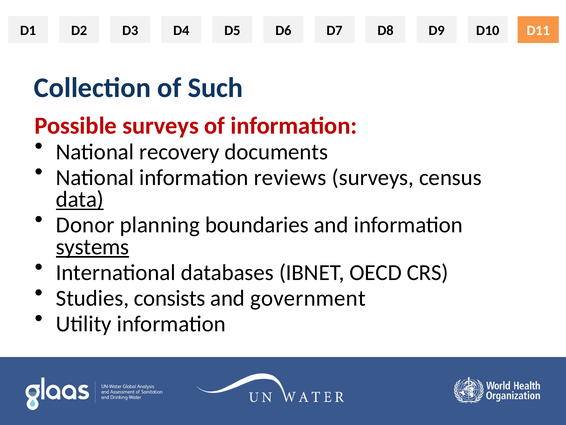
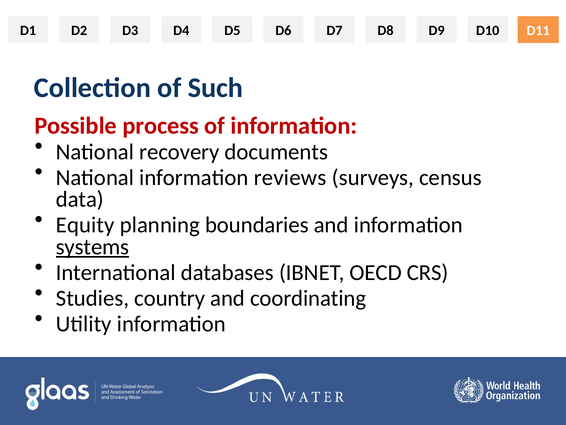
Possible surveys: surveys -> process
data underline: present -> none
Donor: Donor -> Equity
consists: consists -> country
government: government -> coordinating
